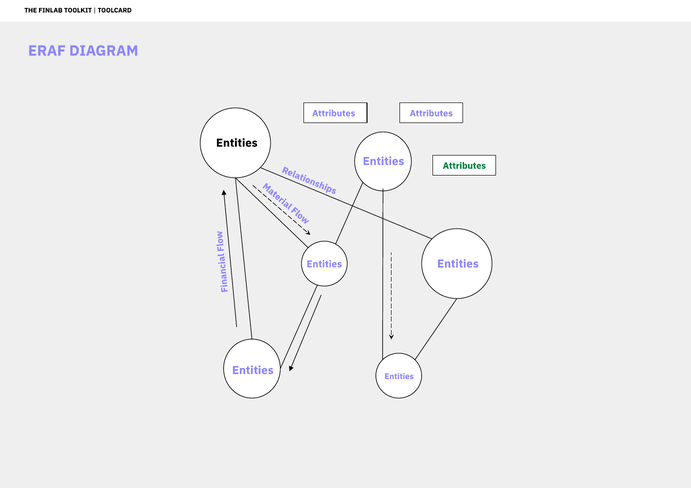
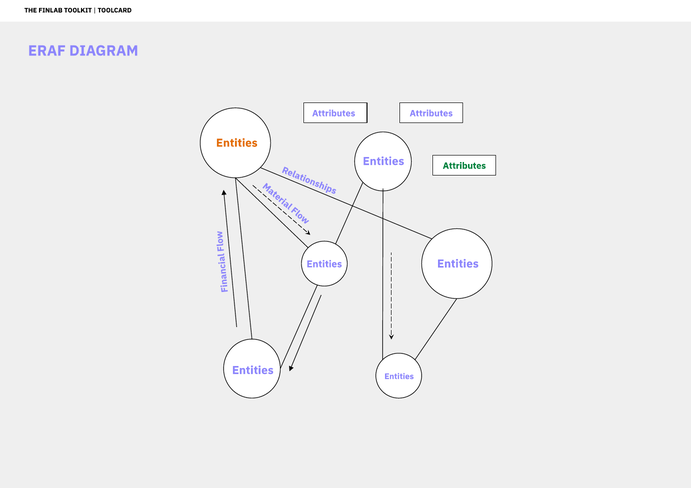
Entities at (237, 143) colour: black -> orange
